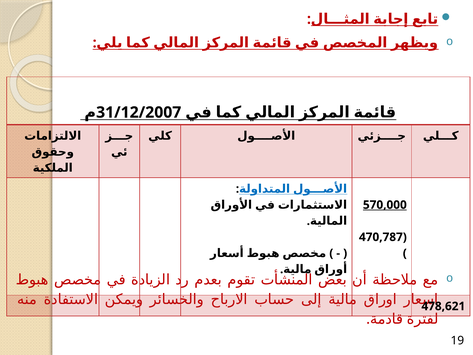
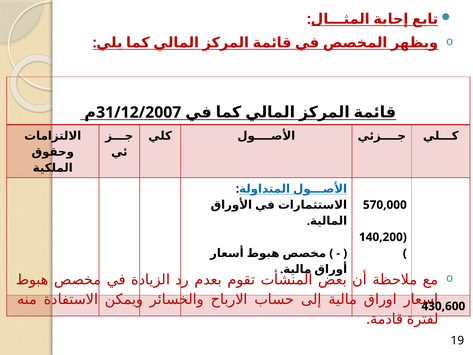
570,000 underline: present -> none
470,787: 470,787 -> 140,200
478,621: 478,621 -> 430,600
